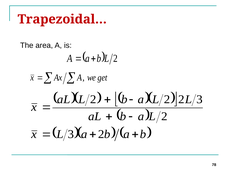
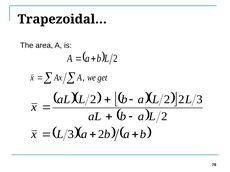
Trapezoidal… colour: red -> black
